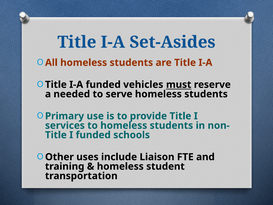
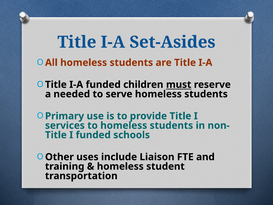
vehicles: vehicles -> children
